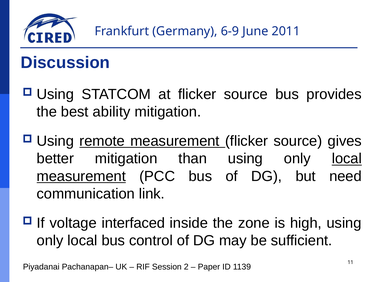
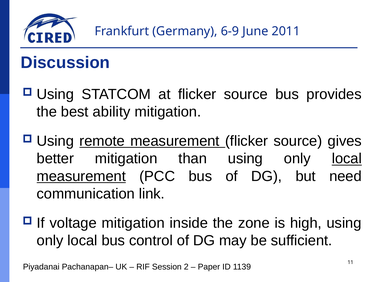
voltage interfaced: interfaced -> mitigation
